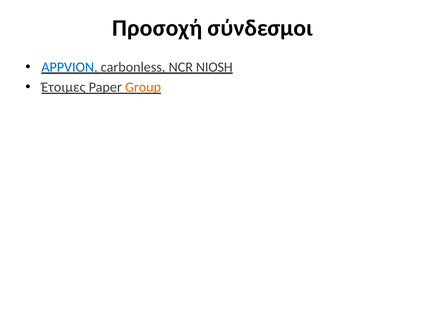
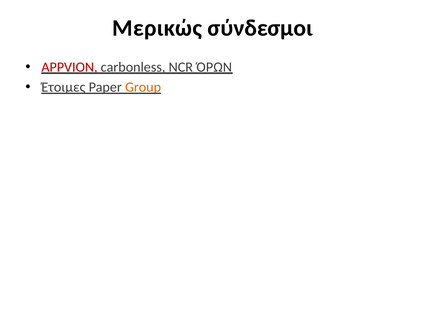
Προσοχή: Προσοχή -> Μερικώς
APPVION colour: blue -> red
NIOSH: NIOSH -> ΌΡΩΝ
